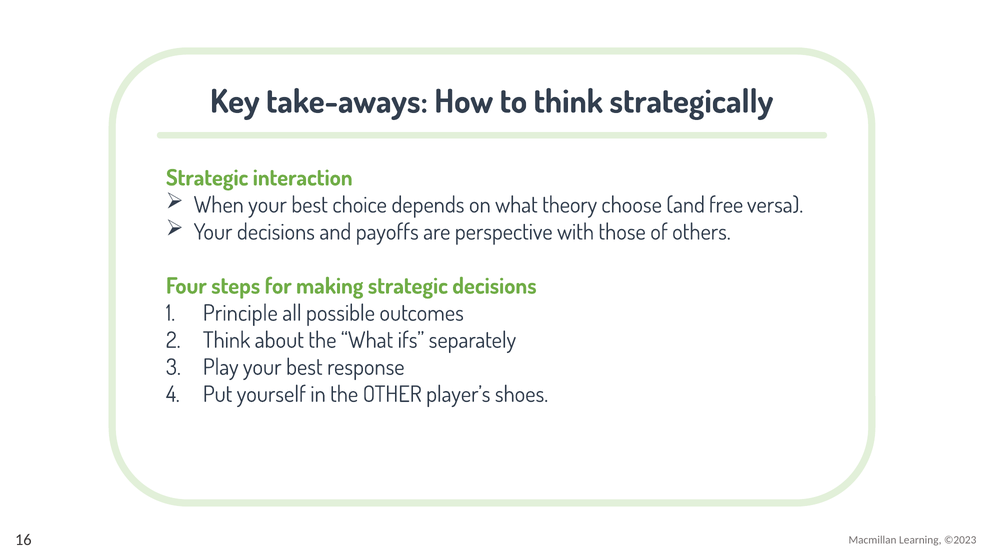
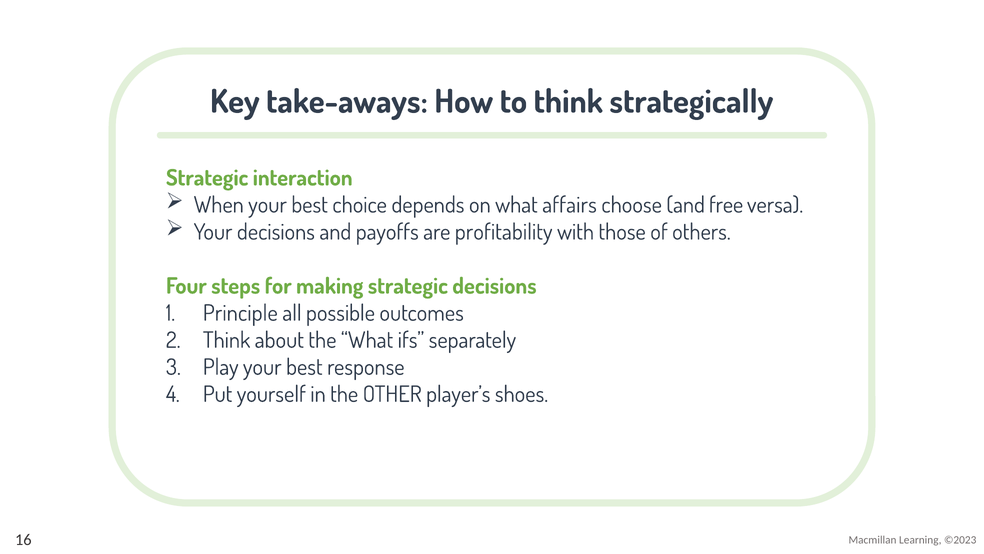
theory: theory -> affairs
perspective: perspective -> profitability
